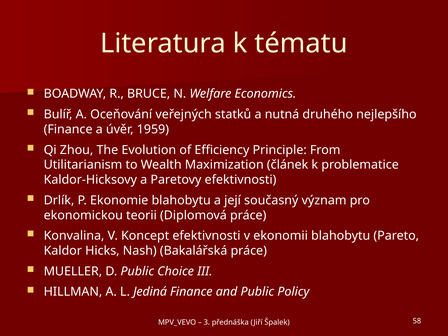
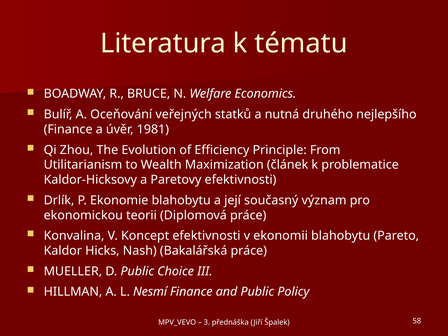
1959: 1959 -> 1981
Jediná: Jediná -> Nesmí
